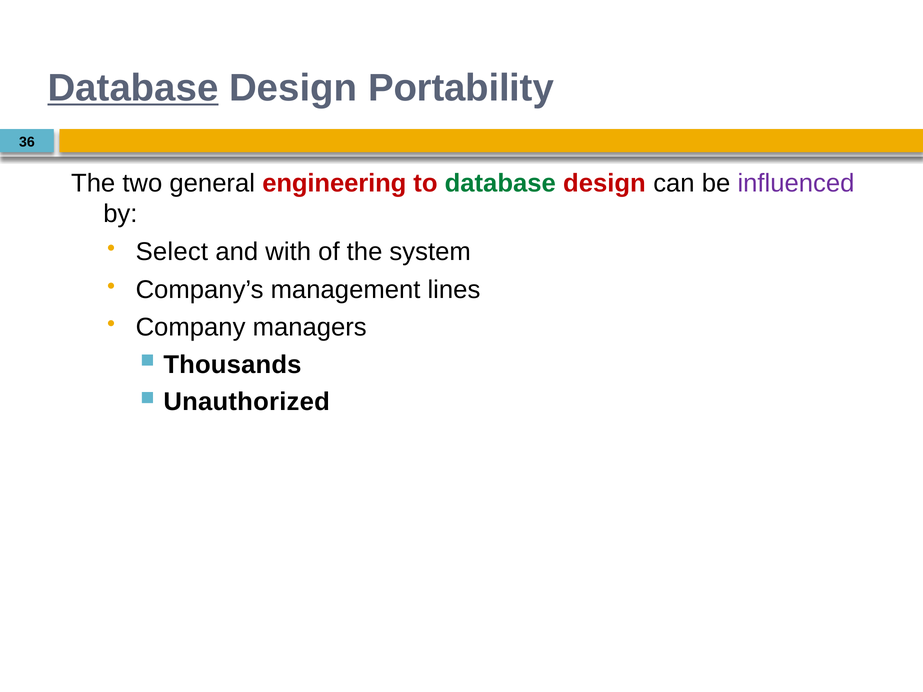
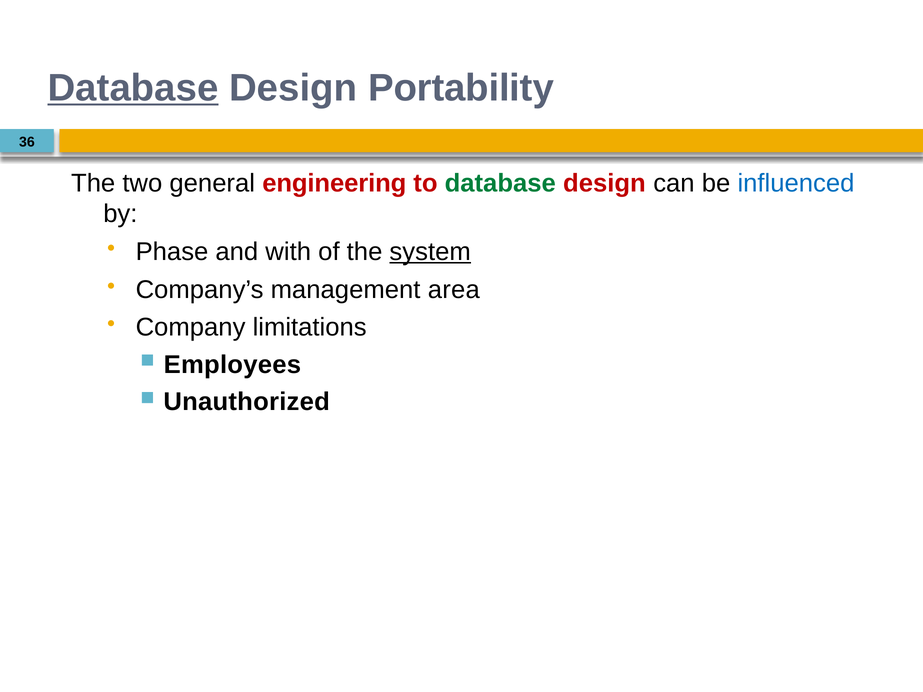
influenced colour: purple -> blue
Select: Select -> Phase
system underline: none -> present
lines: lines -> area
managers: managers -> limitations
Thousands: Thousands -> Employees
